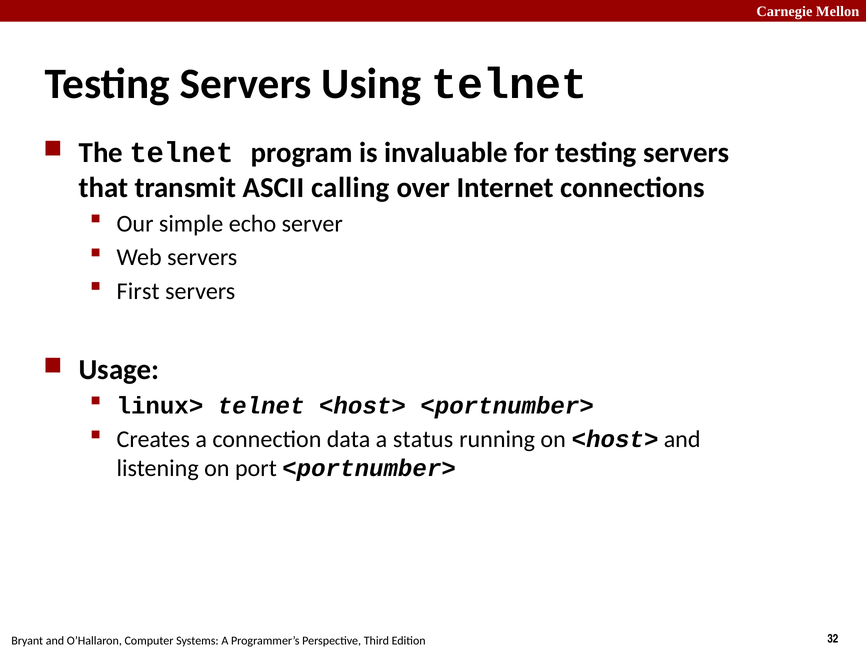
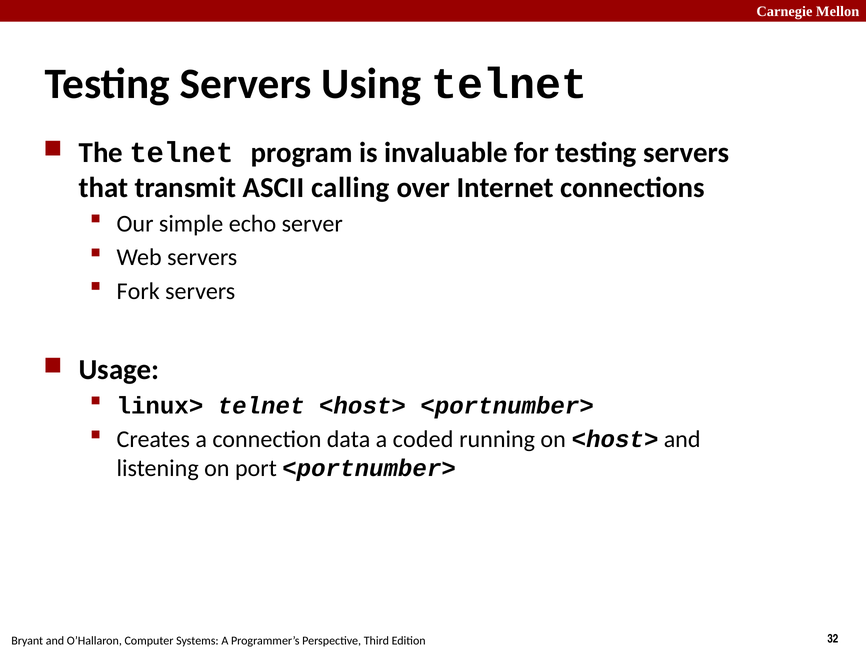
First: First -> Fork
status: status -> coded
